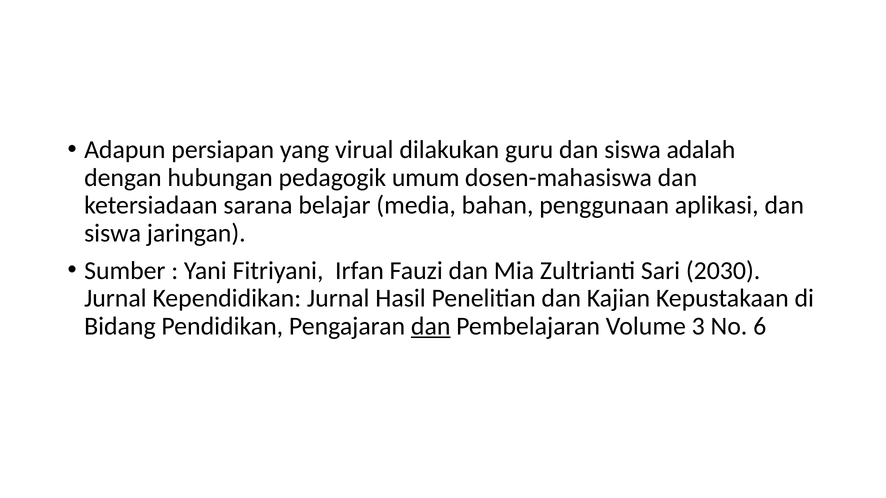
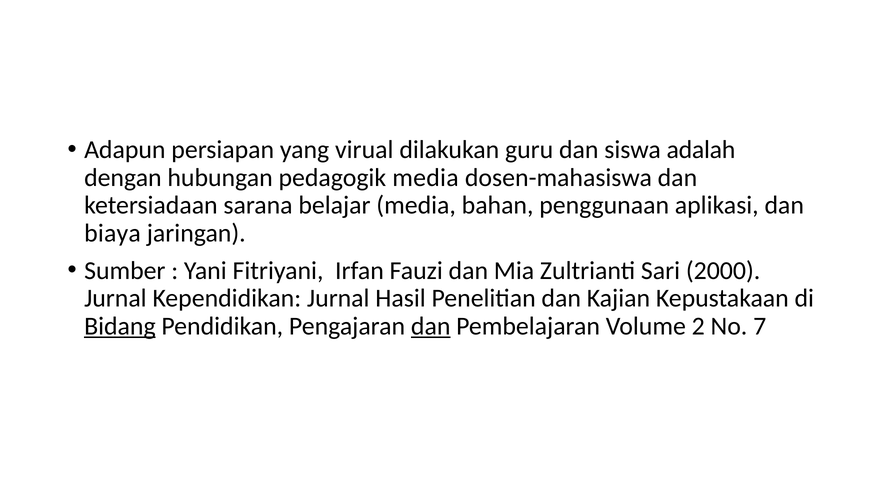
pedagogik umum: umum -> media
siswa at (113, 234): siswa -> biaya
2030: 2030 -> 2000
Bidang underline: none -> present
3: 3 -> 2
6: 6 -> 7
